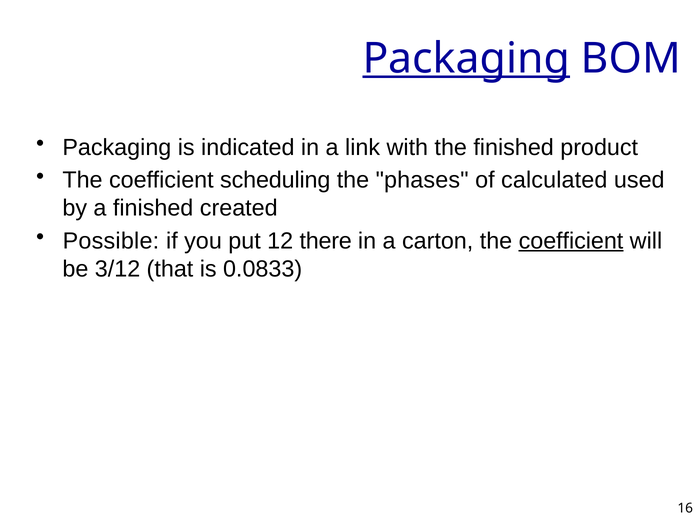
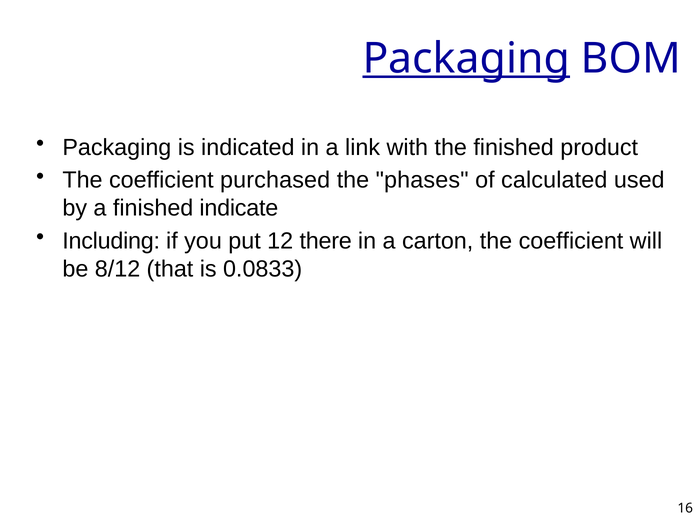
scheduling: scheduling -> purchased
created: created -> indicate
Possible: Possible -> Including
coefficient at (571, 241) underline: present -> none
3/12: 3/12 -> 8/12
